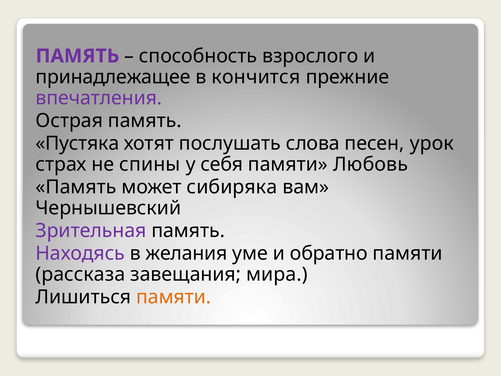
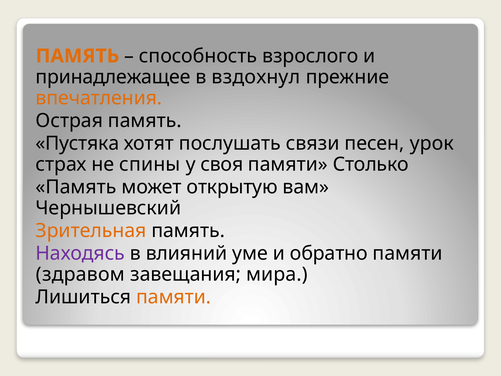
ПАМЯТЬ at (77, 56) colour: purple -> orange
кончится: кончится -> вздохнул
впечатления colour: purple -> orange
слова: слова -> связи
себя: себя -> своя
Любовь: Любовь -> Столько
сибиряка: сибиряка -> открытую
Зрительная colour: purple -> orange
желания: желания -> влияний
рассказа: рассказа -> здравом
